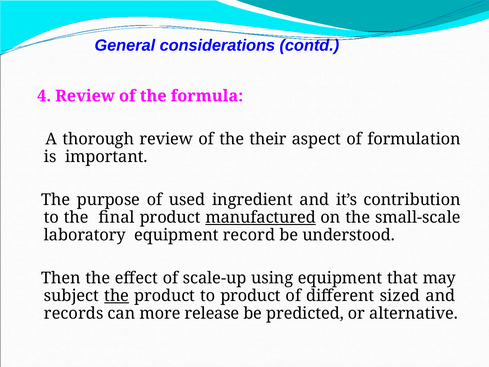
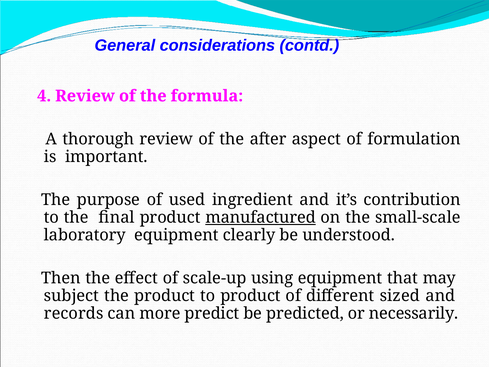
their: their -> after
record: record -> clearly
the at (117, 296) underline: present -> none
release: release -> predict
alternative: alternative -> necessarily
